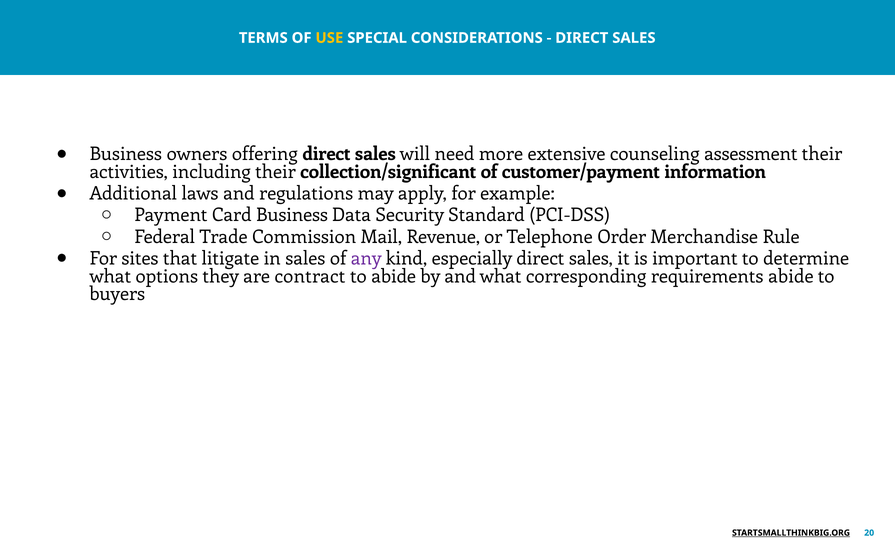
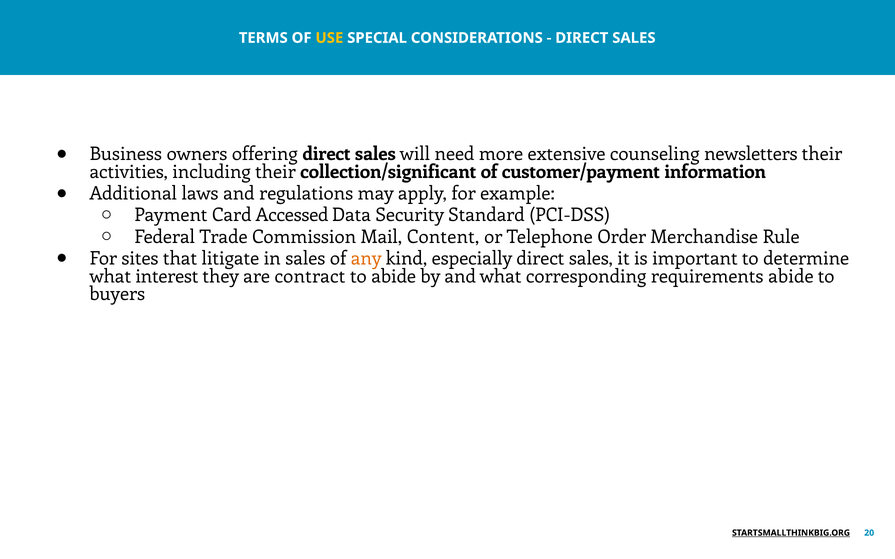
assessment: assessment -> newsletters
Card Business: Business -> Accessed
Revenue: Revenue -> Content
any colour: purple -> orange
options: options -> interest
